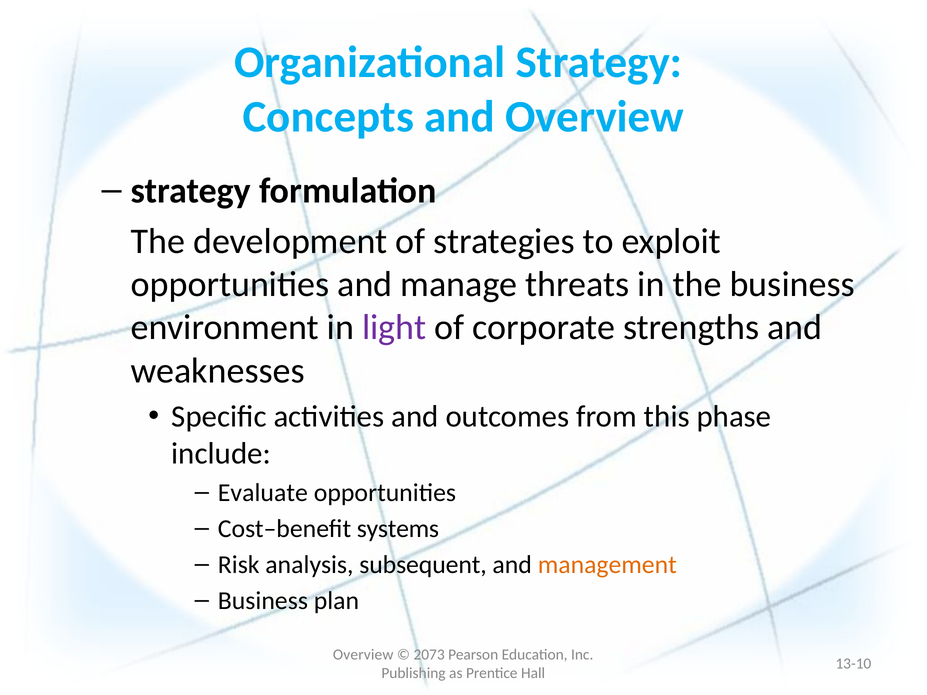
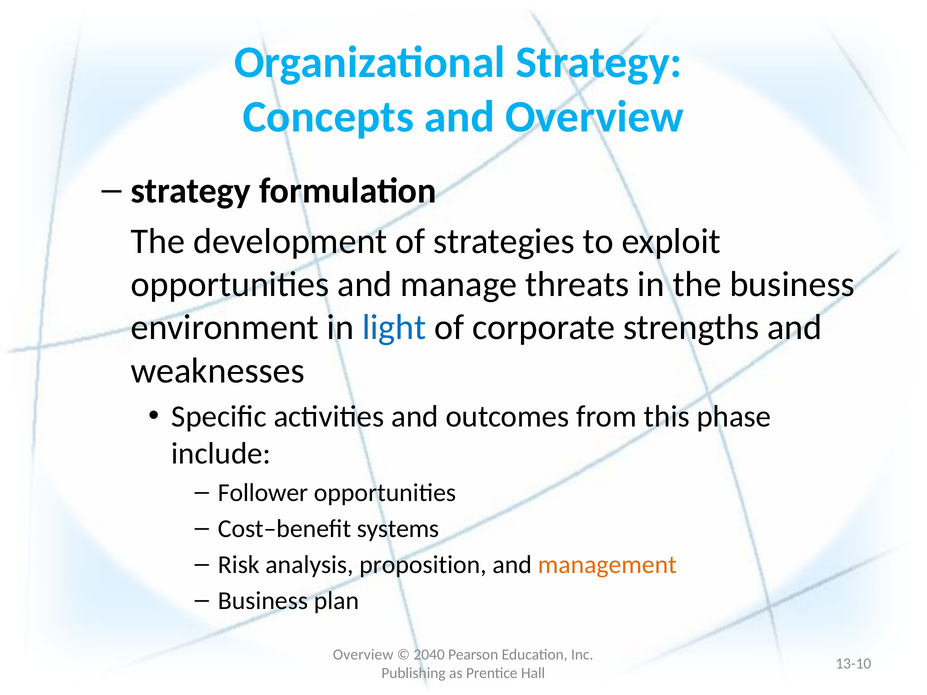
light colour: purple -> blue
Evaluate: Evaluate -> Follower
subsequent: subsequent -> proposition
2073: 2073 -> 2040
